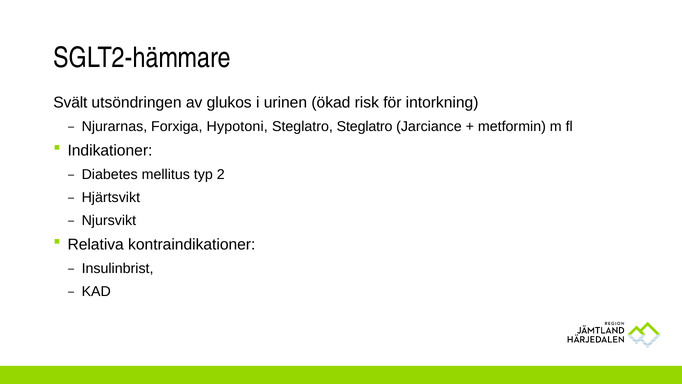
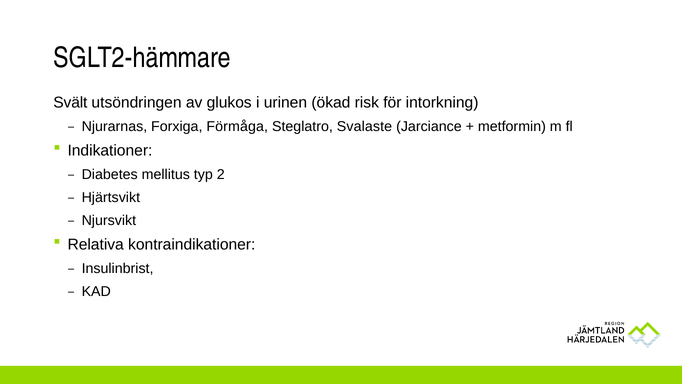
Hypotoni: Hypotoni -> Förmåga
Steglatro Steglatro: Steglatro -> Svalaste
